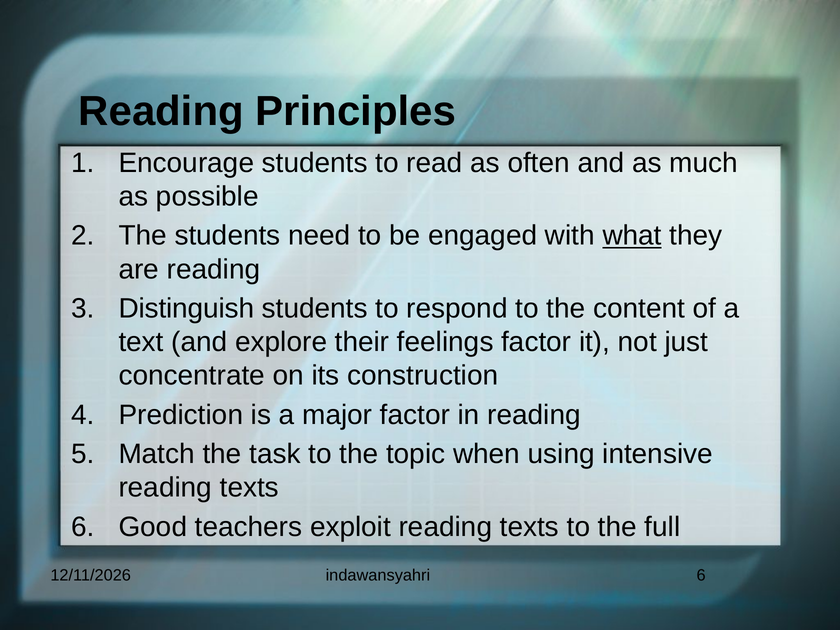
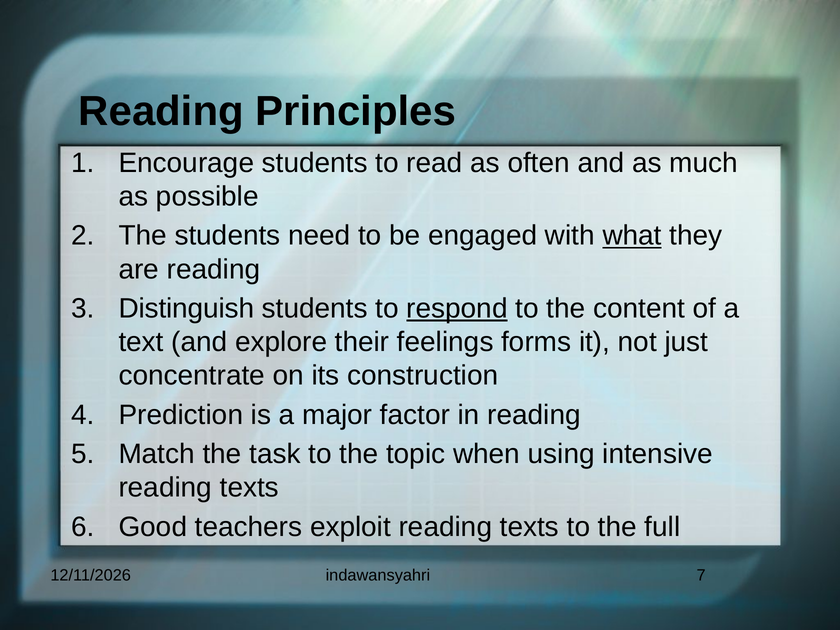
respond underline: none -> present
feelings factor: factor -> forms
indawansyahri 6: 6 -> 7
